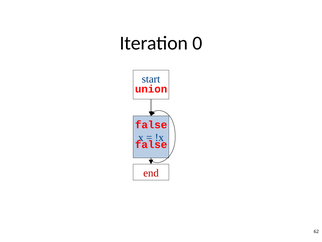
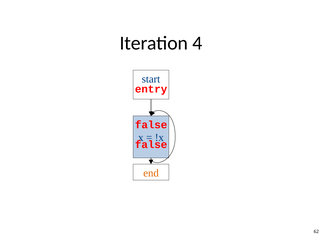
0: 0 -> 4
union: union -> entry
end colour: red -> orange
